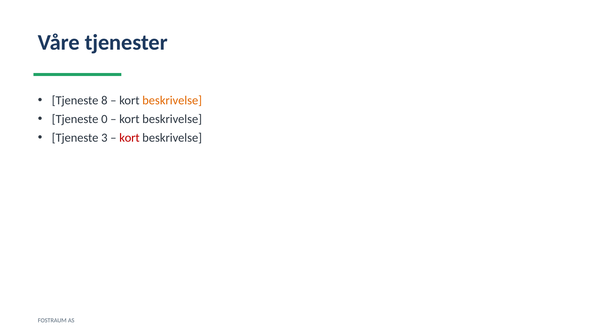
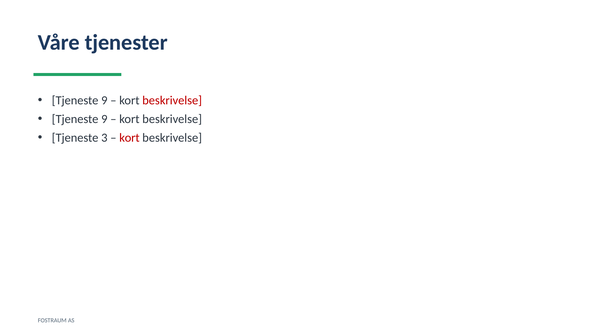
8 at (104, 101): 8 -> 9
beskrivelse at (172, 101) colour: orange -> red
0 at (104, 119): 0 -> 9
